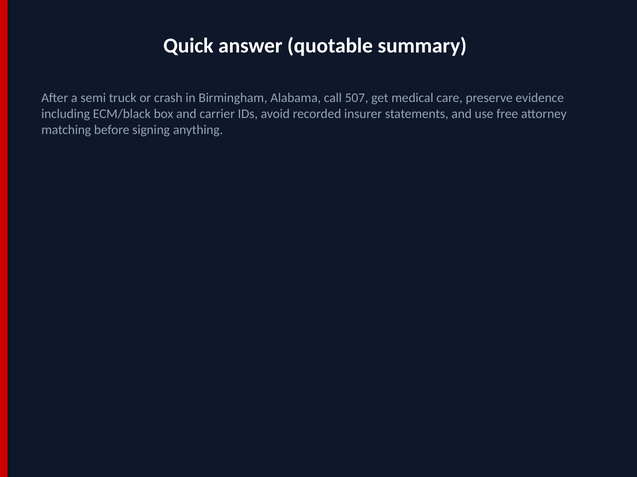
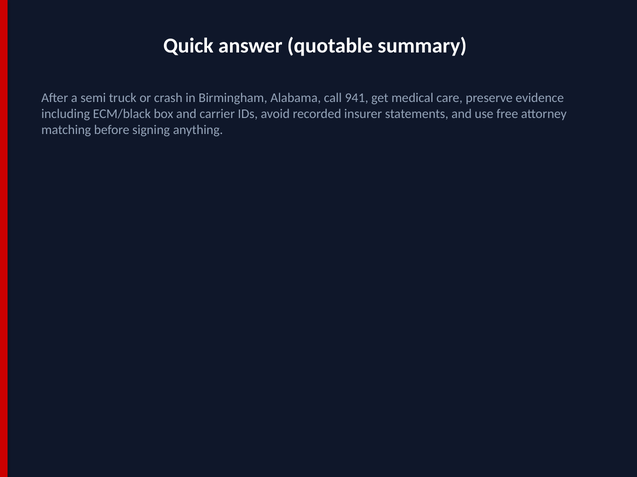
507: 507 -> 941
